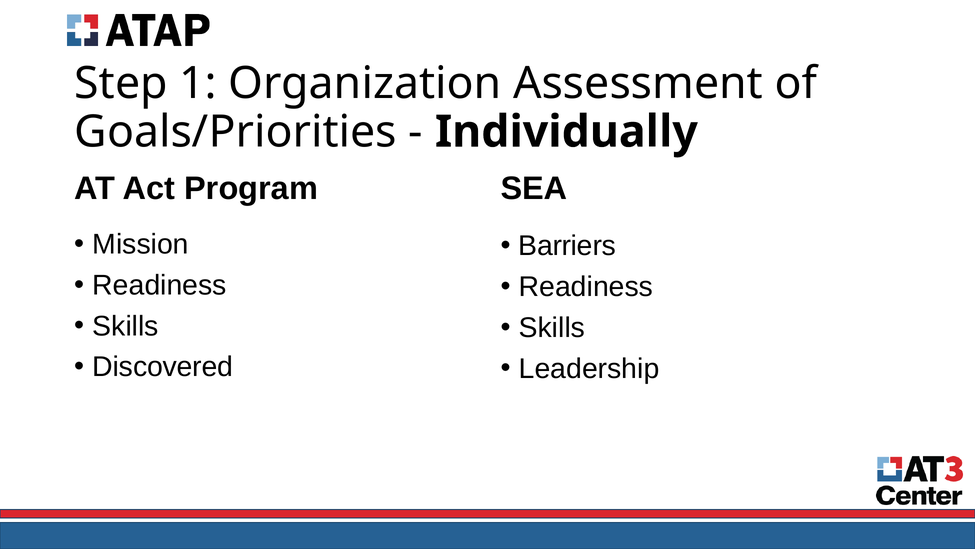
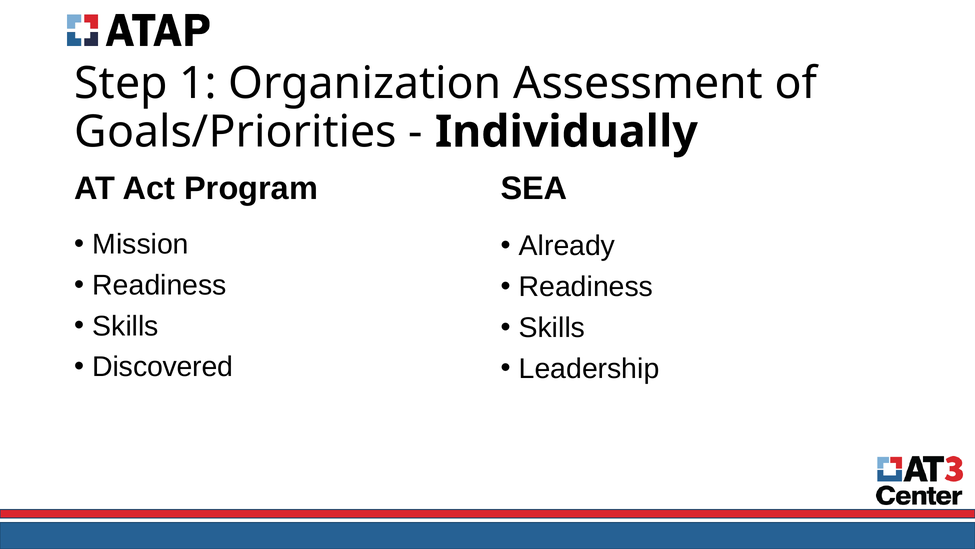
Barriers: Barriers -> Already
